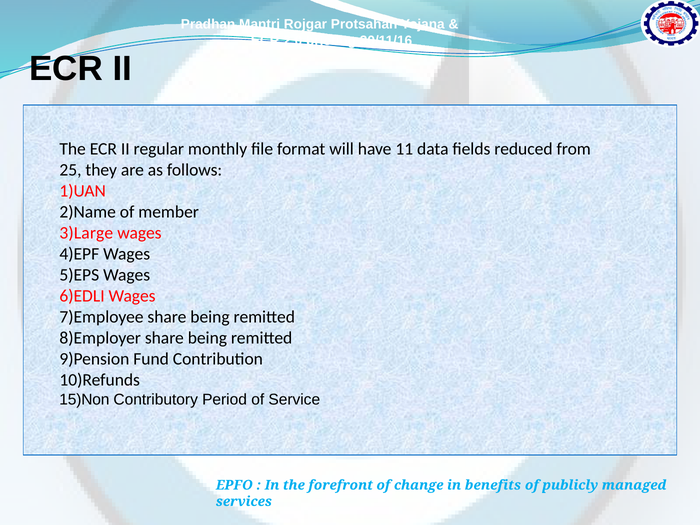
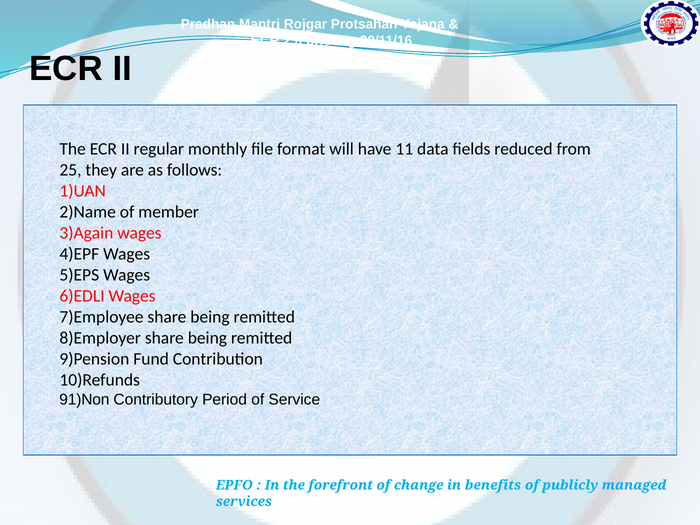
3)Large: 3)Large -> 3)Again
15)Non: 15)Non -> 91)Non
